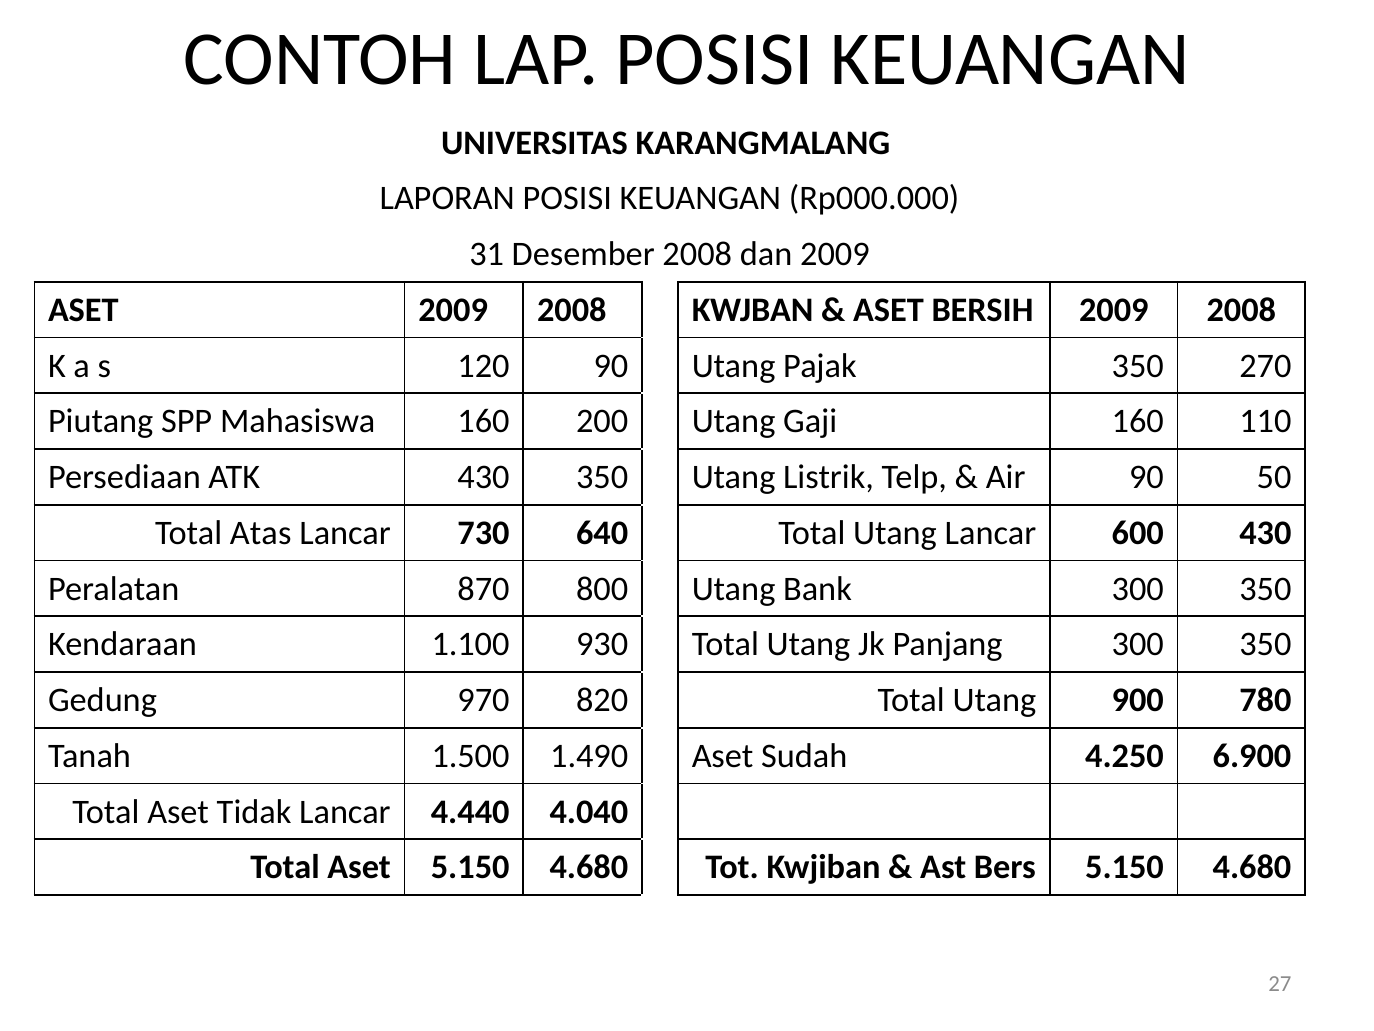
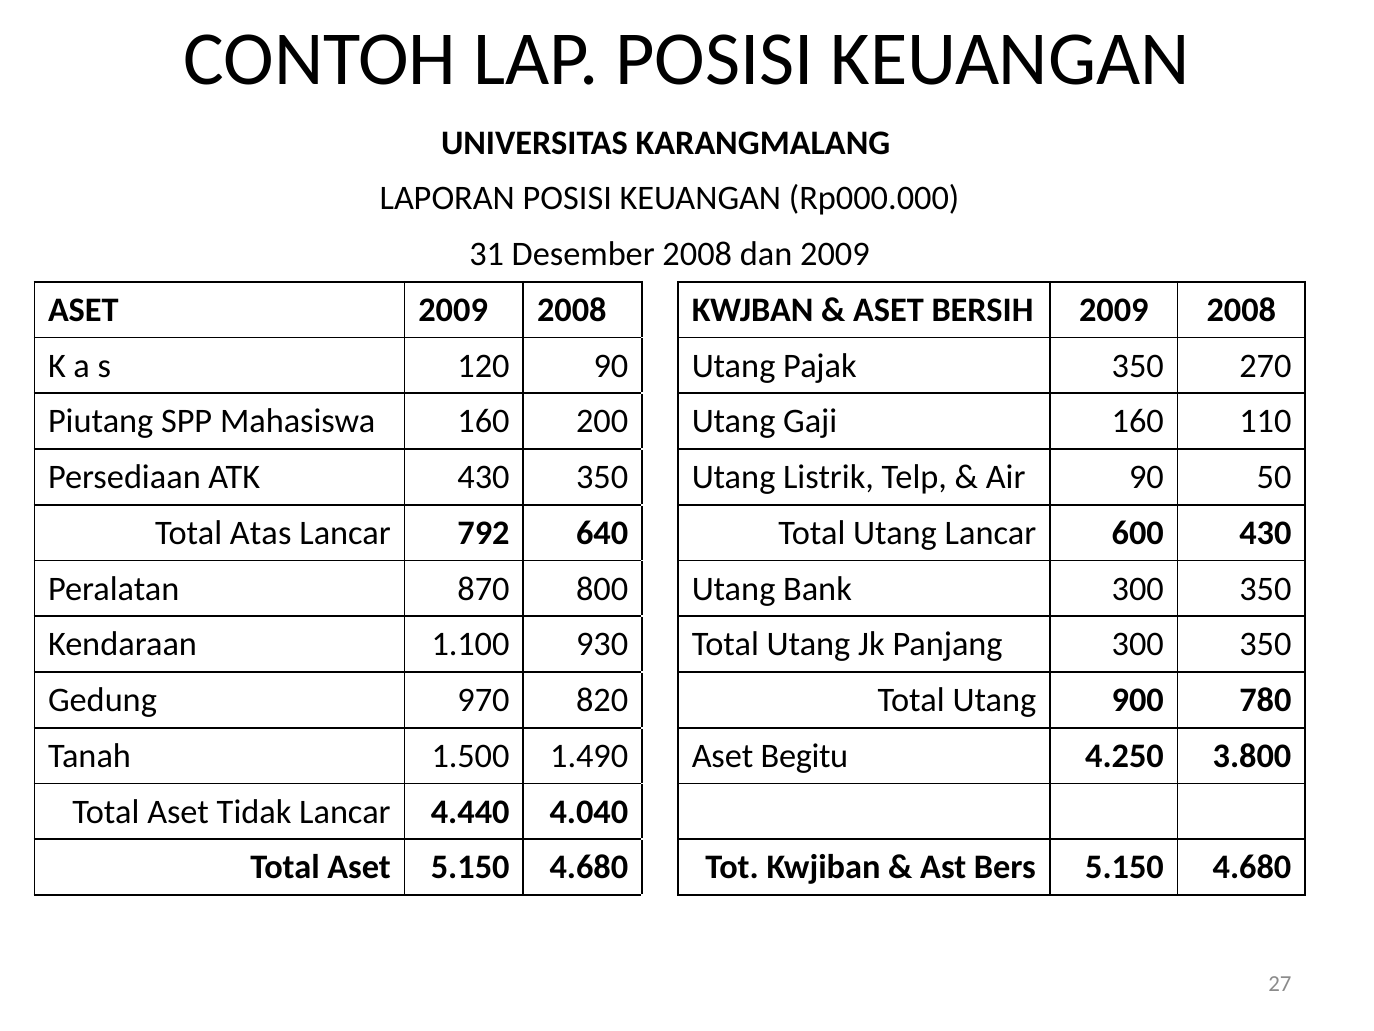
730: 730 -> 792
Sudah: Sudah -> Begitu
6.900: 6.900 -> 3.800
